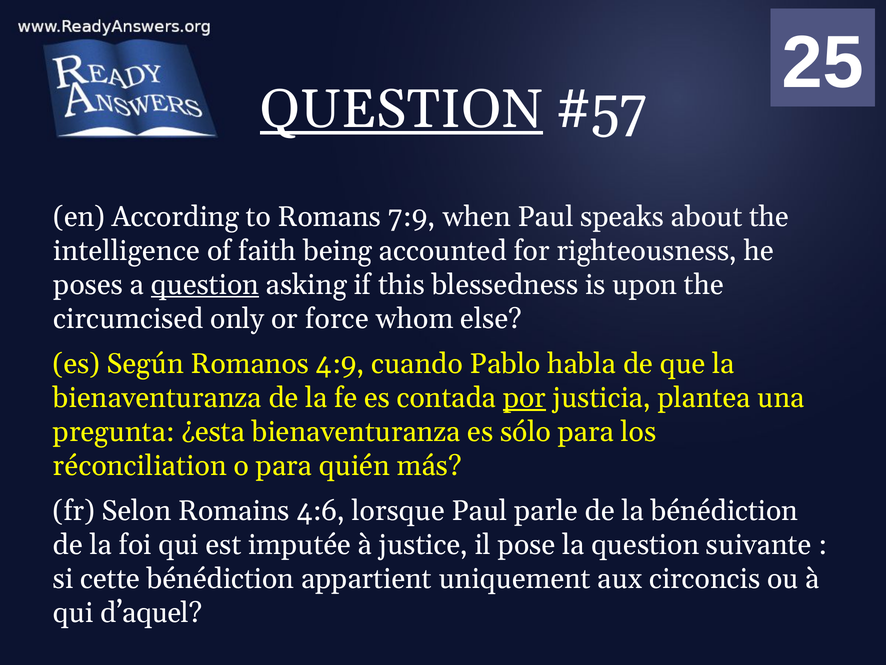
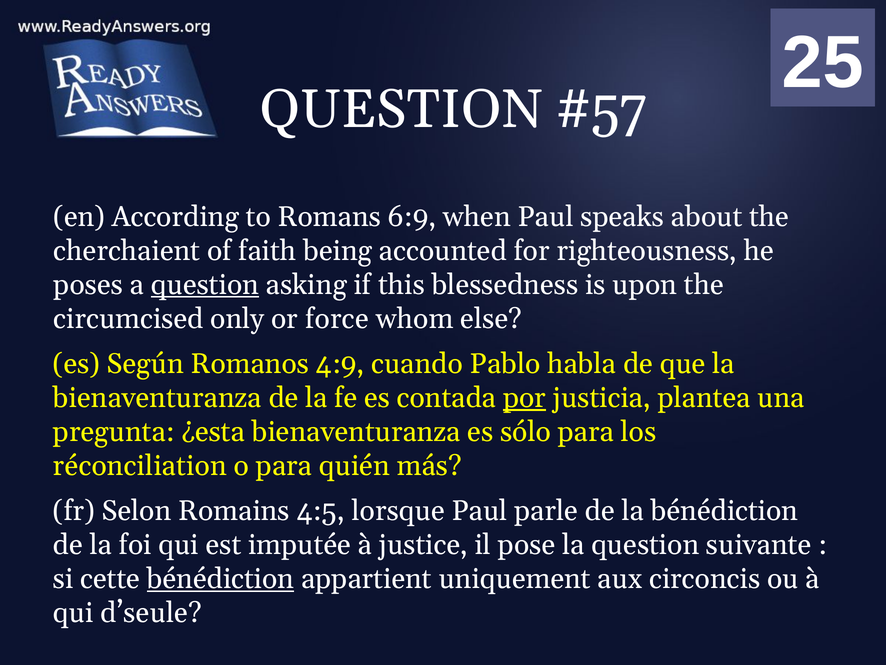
QUESTION at (402, 109) underline: present -> none
7:9: 7:9 -> 6:9
intelligence: intelligence -> cherchaient
4:6: 4:6 -> 4:5
bénédiction at (221, 578) underline: none -> present
d’aquel: d’aquel -> d’seule
